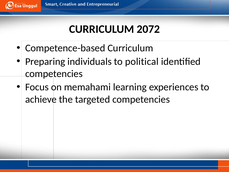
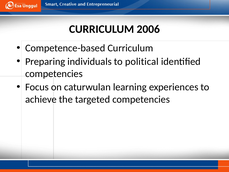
2072: 2072 -> 2006
memahami: memahami -> caturwulan
